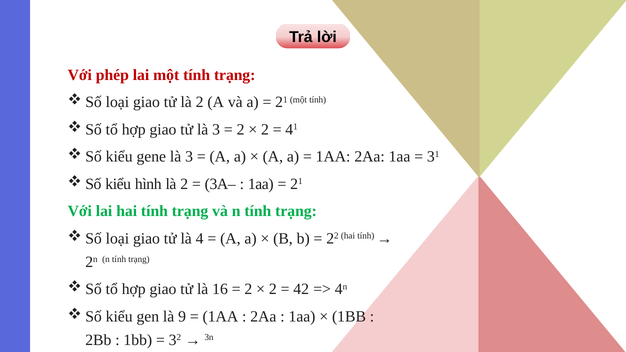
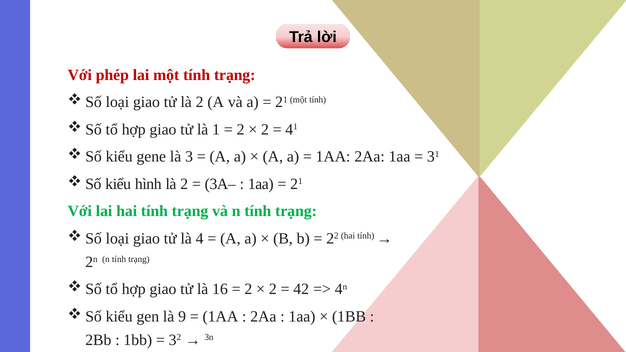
tử là 3: 3 -> 1
